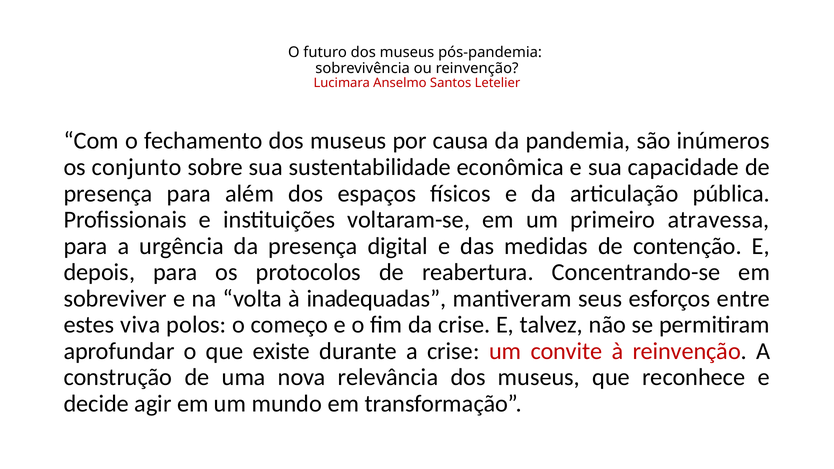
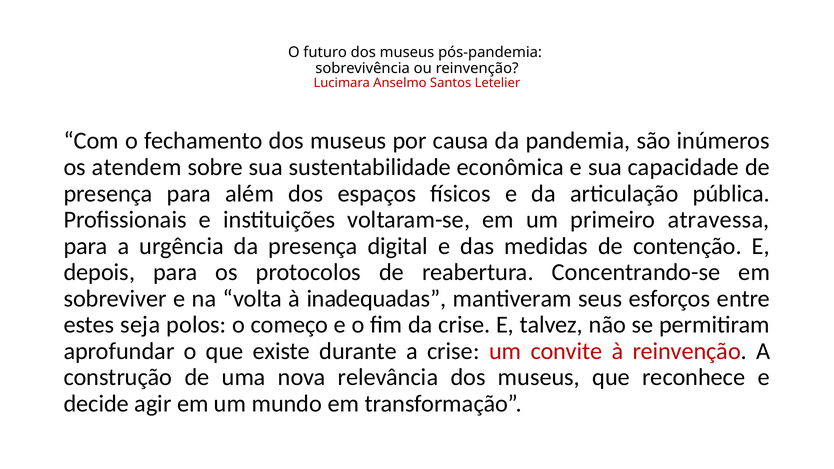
conjunto: conjunto -> atendem
viva: viva -> seja
